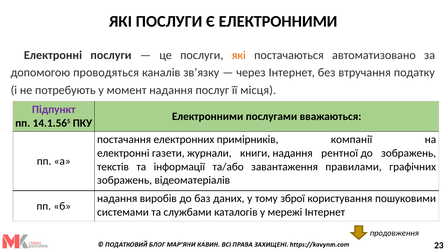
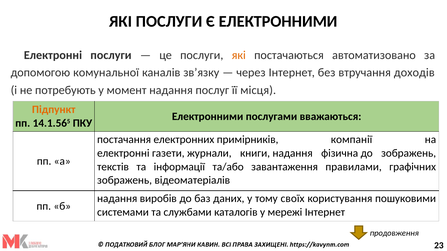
проводяться: проводяться -> комунальної
податку: податку -> доходів
Підпункт colour: purple -> orange
рентної: рентної -> фізична
зброї: зброї -> своїх
